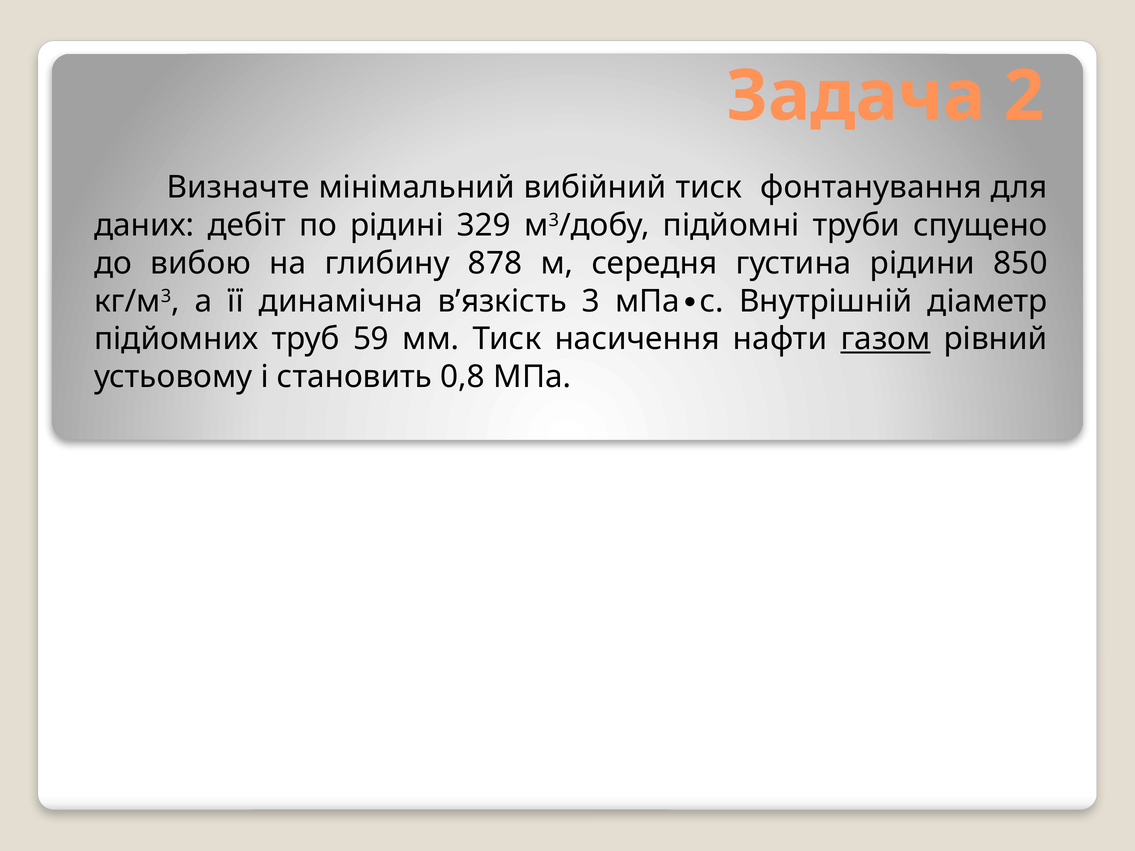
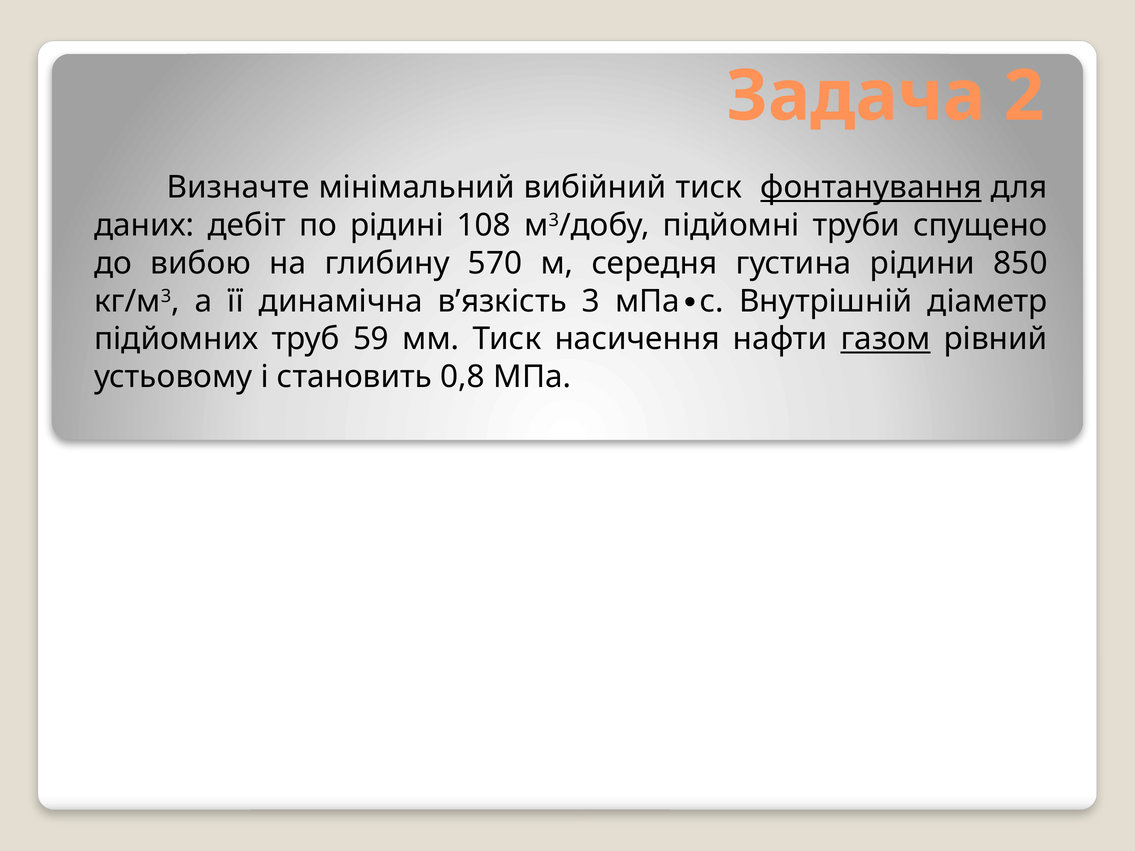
фонтанування underline: none -> present
329: 329 -> 108
878: 878 -> 570
